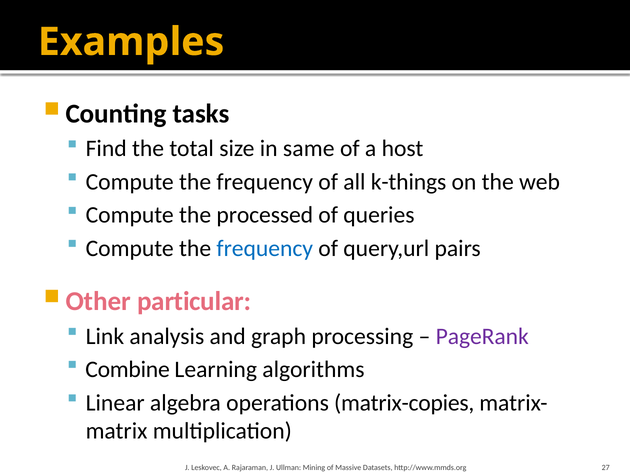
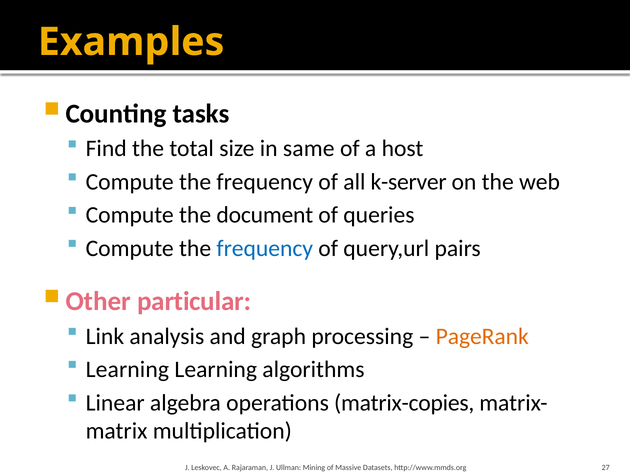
k-things: k-things -> k-server
processed: processed -> document
PageRank colour: purple -> orange
Combine at (128, 370): Combine -> Learning
